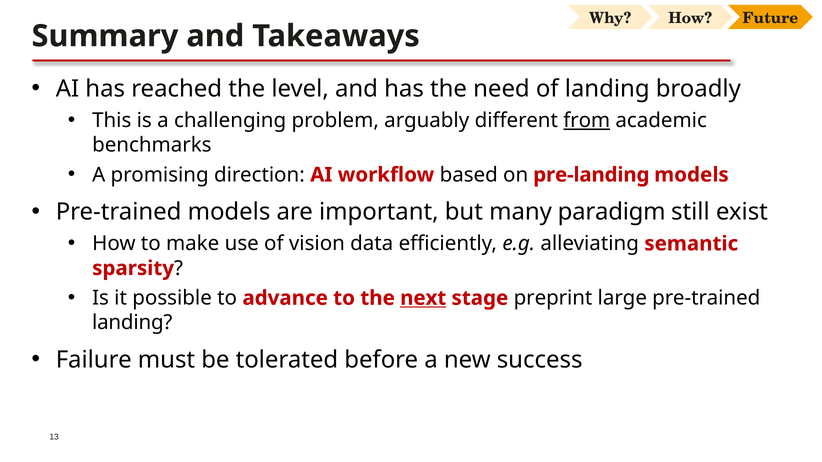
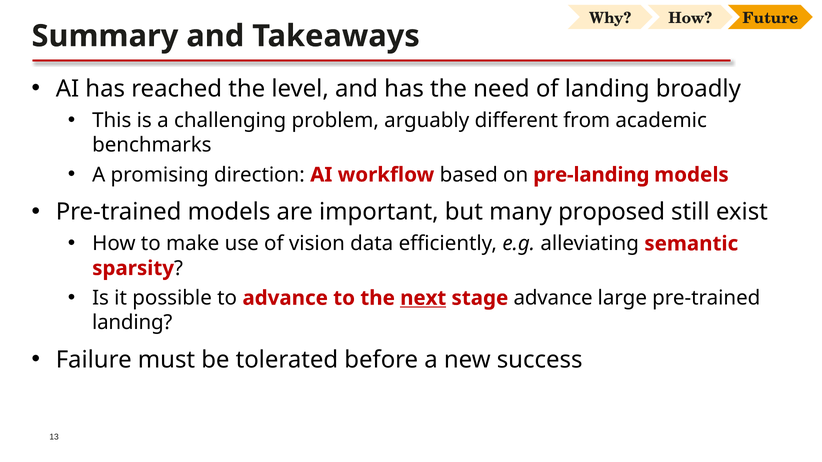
from underline: present -> none
paradigm: paradigm -> proposed
stage preprint: preprint -> advance
